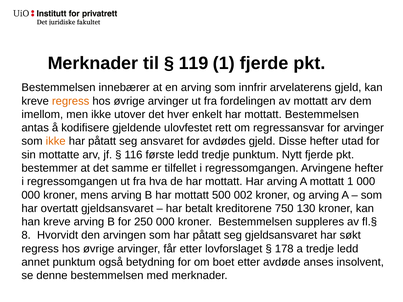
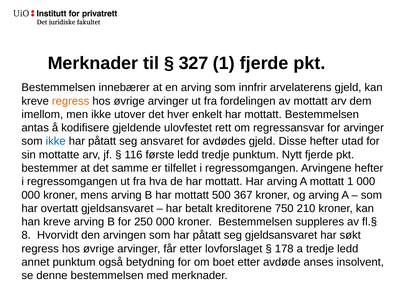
119: 119 -> 327
ikke at (56, 141) colour: orange -> blue
002: 002 -> 367
130: 130 -> 210
